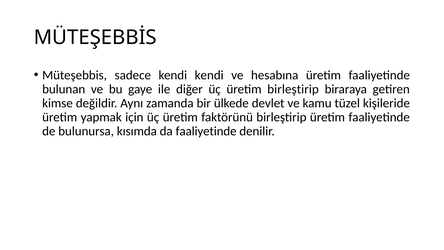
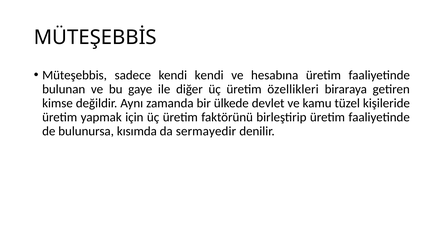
üretim birleştirip: birleştirip -> özellikleri
da faaliyetinde: faaliyetinde -> sermayedir
